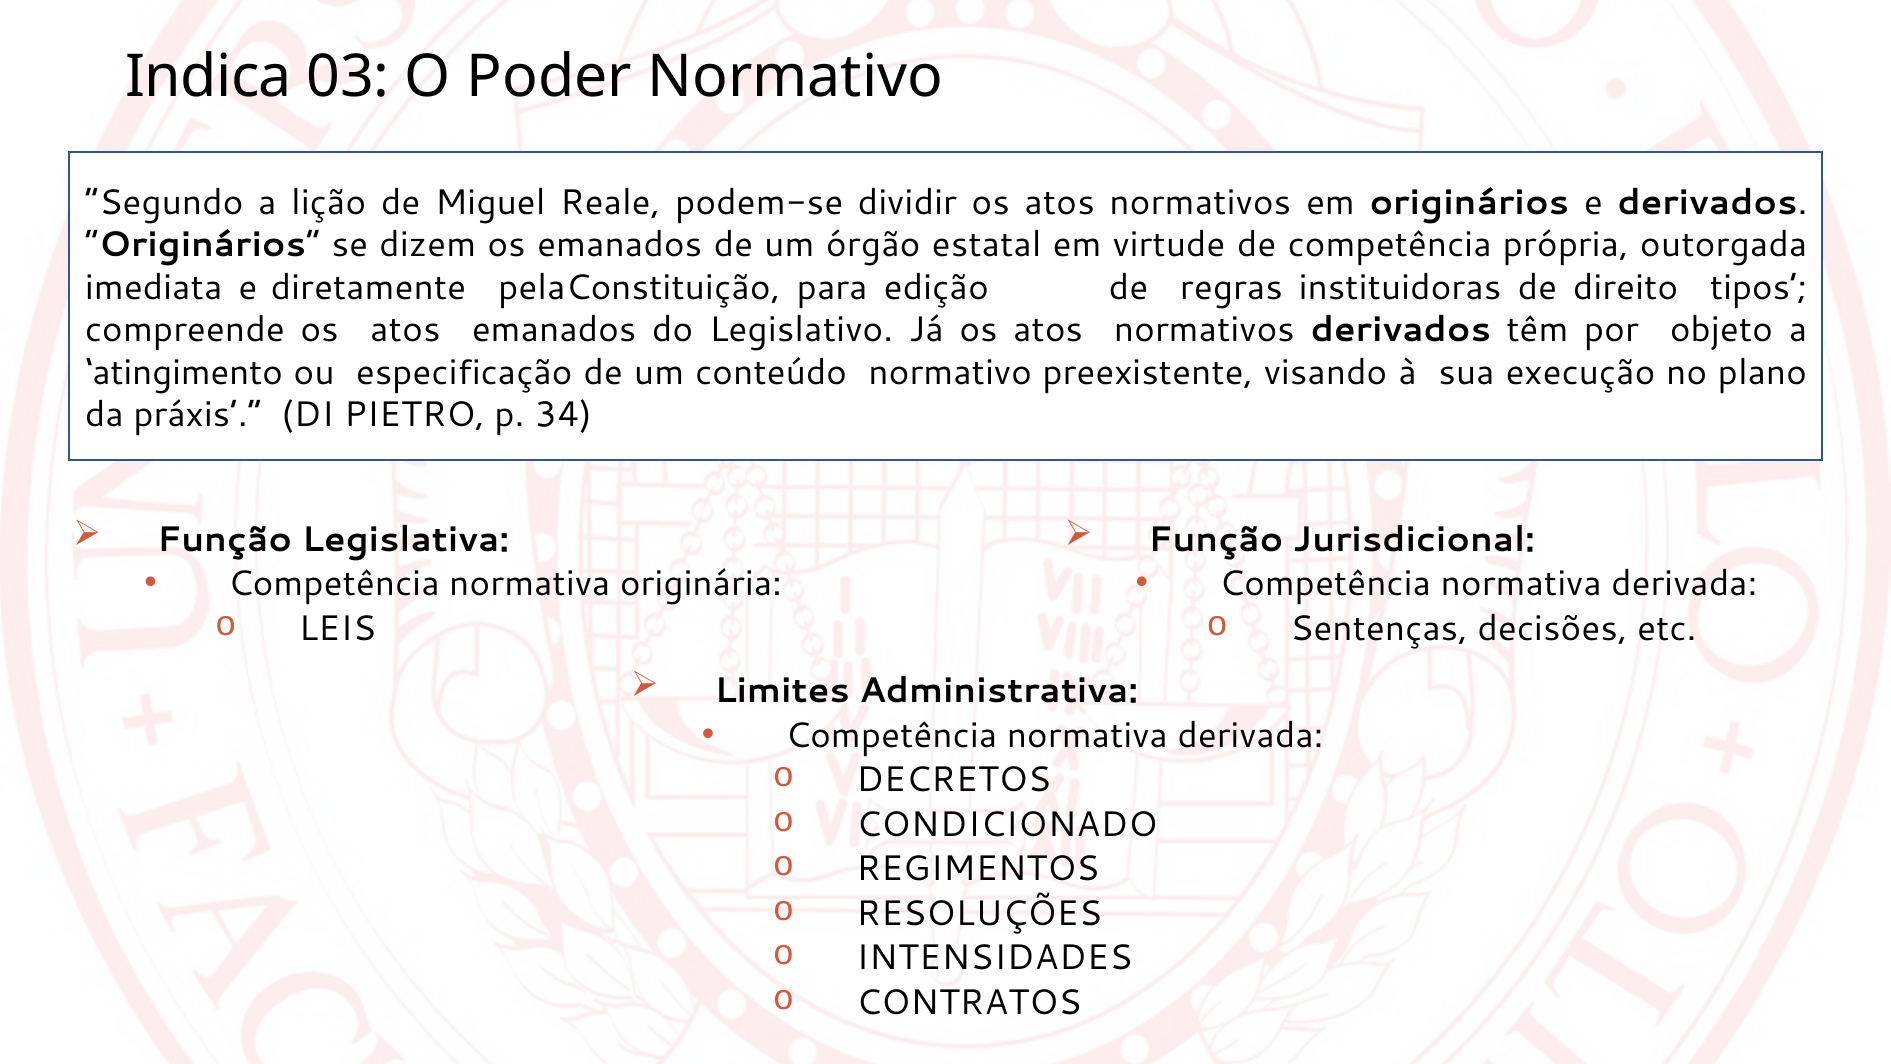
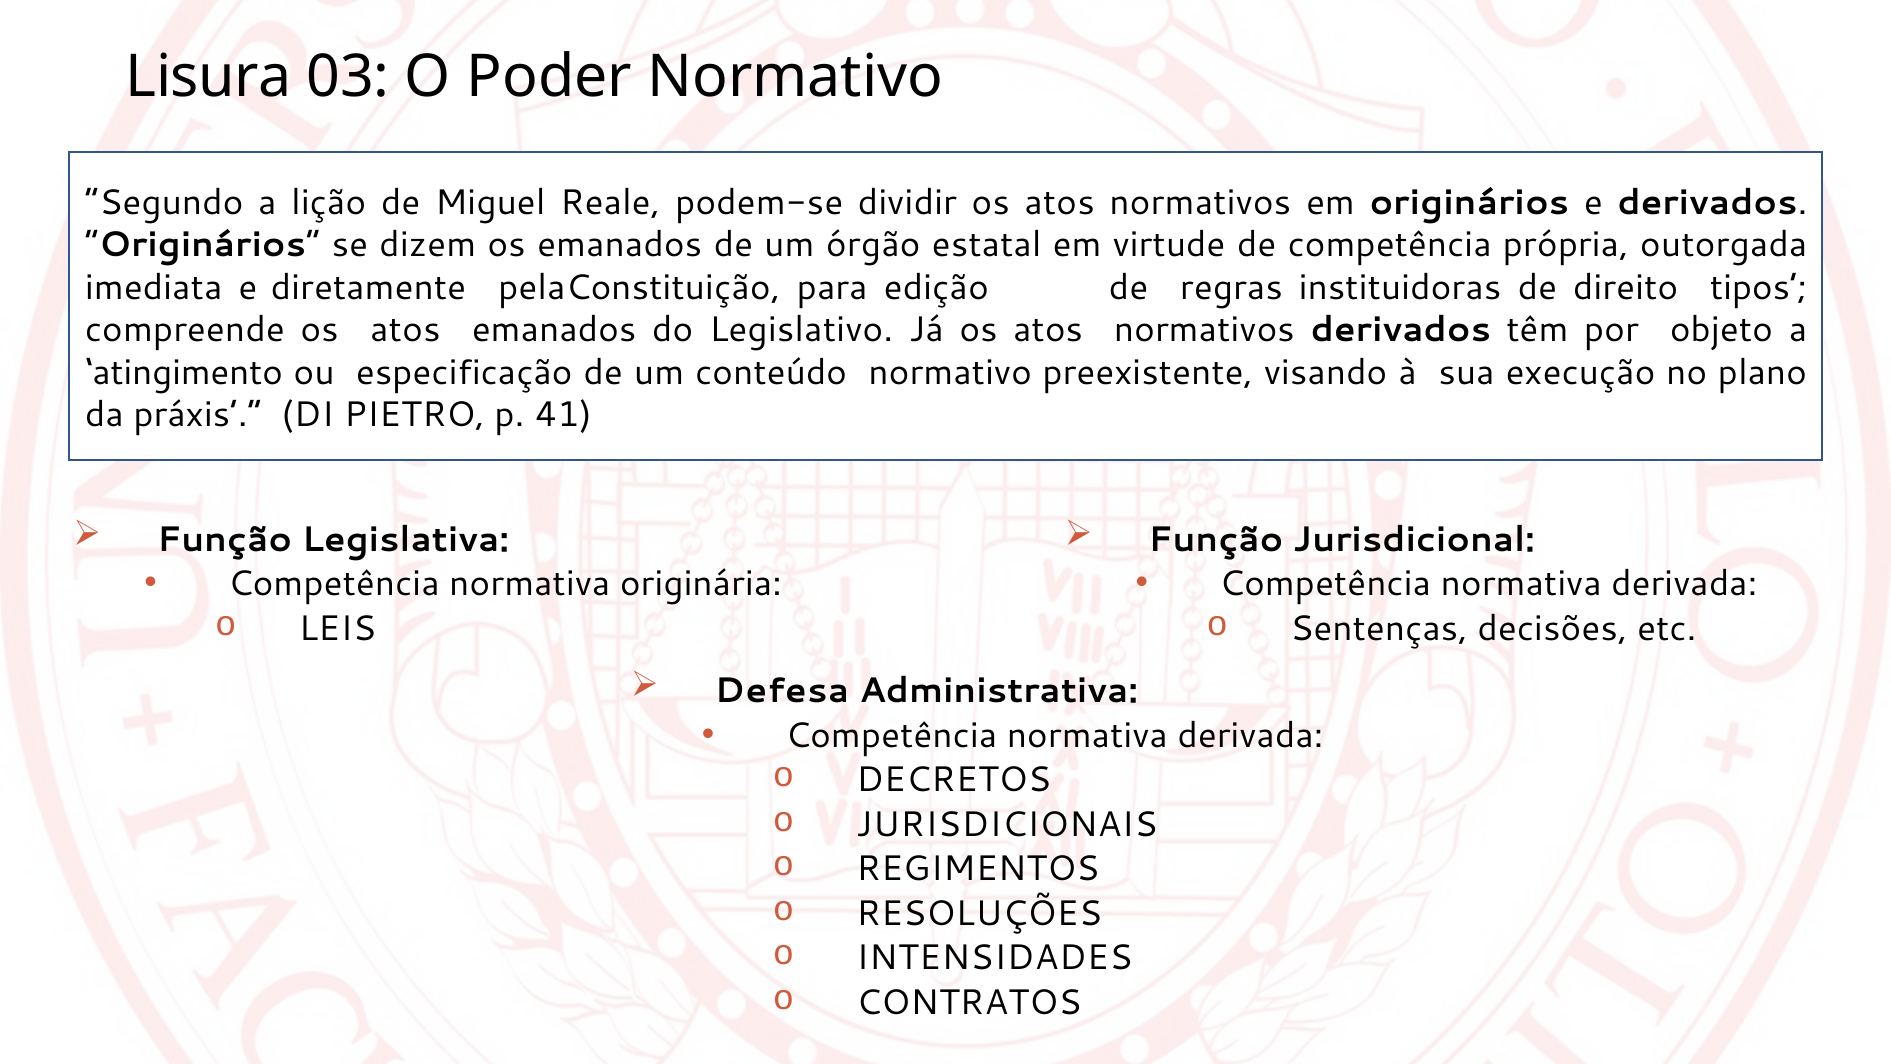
Indica: Indica -> Lisura
34: 34 -> 41
Limites: Limites -> Defesa
CONDICIONADO: CONDICIONADO -> JURISDICIONAIS
